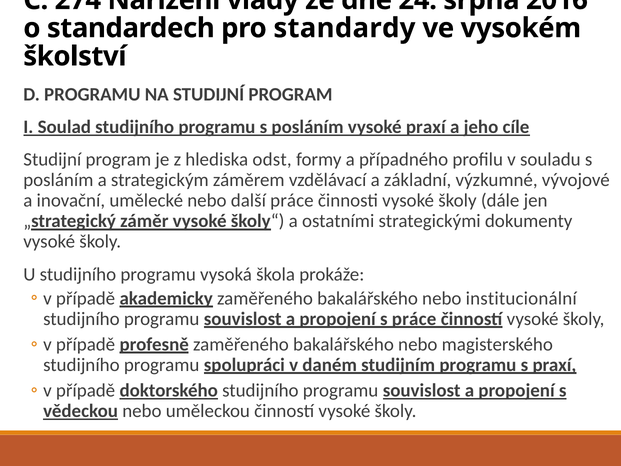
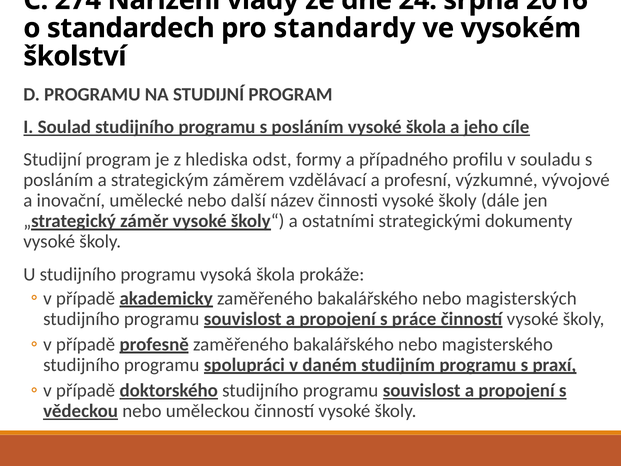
vysoké praxí: praxí -> škola
základní: základní -> profesní
další práce: práce -> název
institucionální: institucionální -> magisterských
